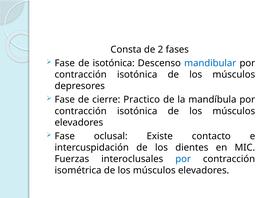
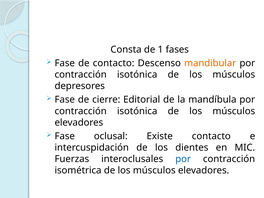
2: 2 -> 1
de isotónica: isotónica -> contacto
mandibular colour: blue -> orange
Practico: Practico -> Editorial
